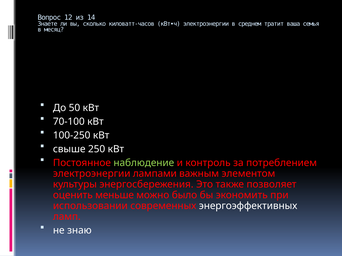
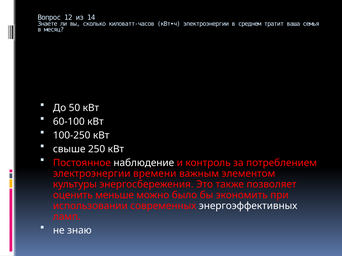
70-100: 70-100 -> 60-100
наблюдение colour: light green -> white
лампами: лампами -> времени
